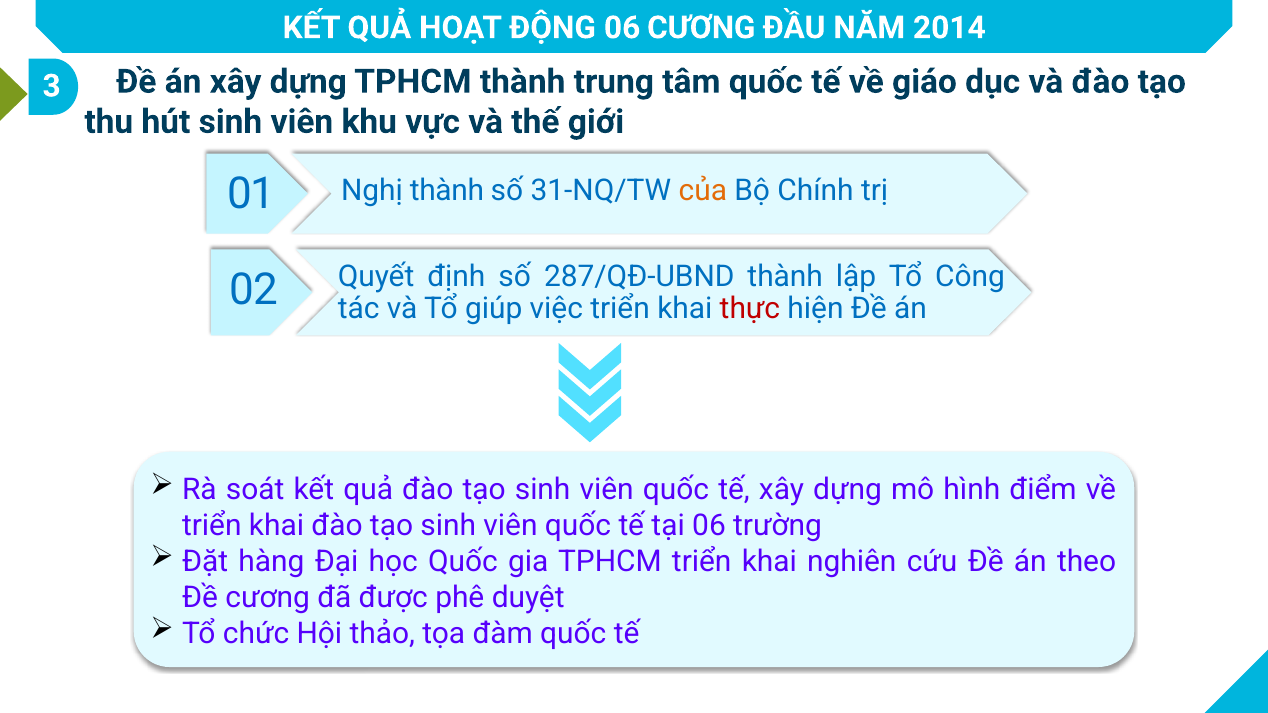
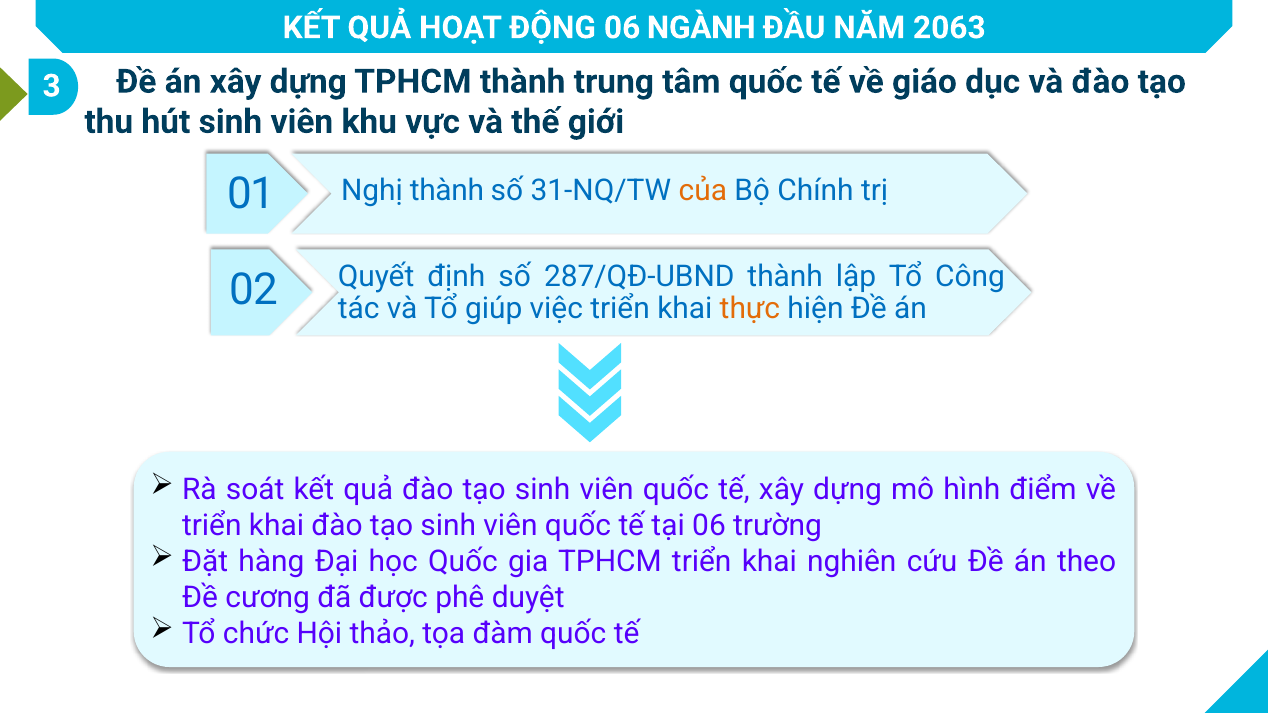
06 CƯƠNG: CƯƠNG -> NGÀNH
2014: 2014 -> 2063
thực colour: red -> orange
